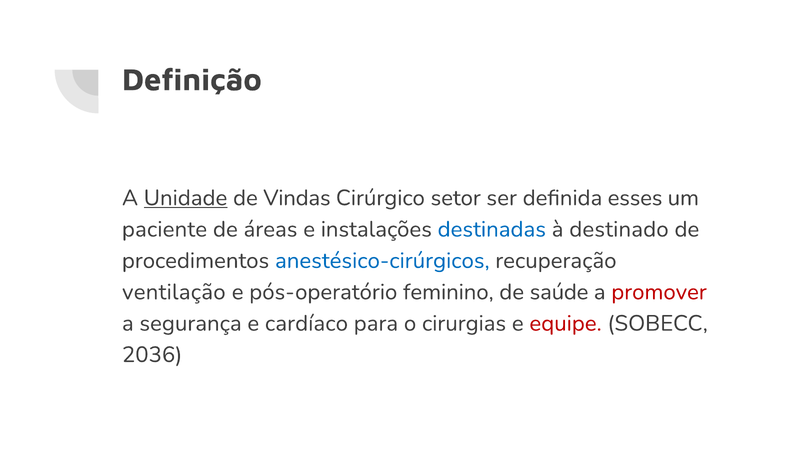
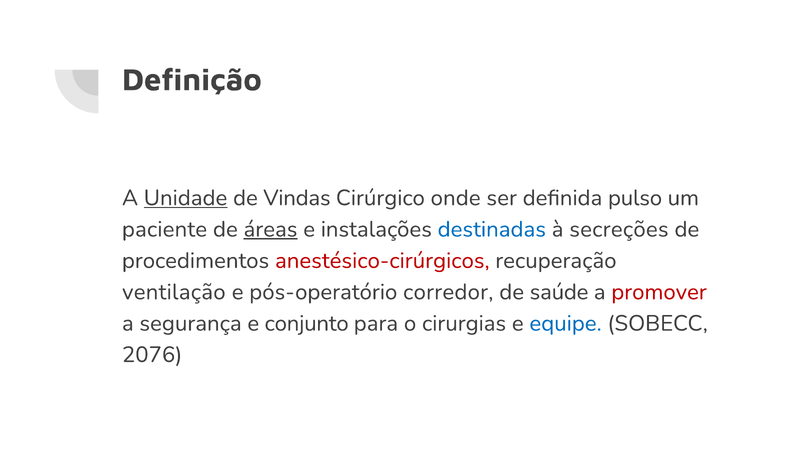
setor: setor -> onde
esses: esses -> pulso
áreas underline: none -> present
destinado: destinado -> secreções
anestésico-cirúrgicos colour: blue -> red
feminino: feminino -> corredor
cardíaco: cardíaco -> conjunto
equipe colour: red -> blue
2036: 2036 -> 2076
